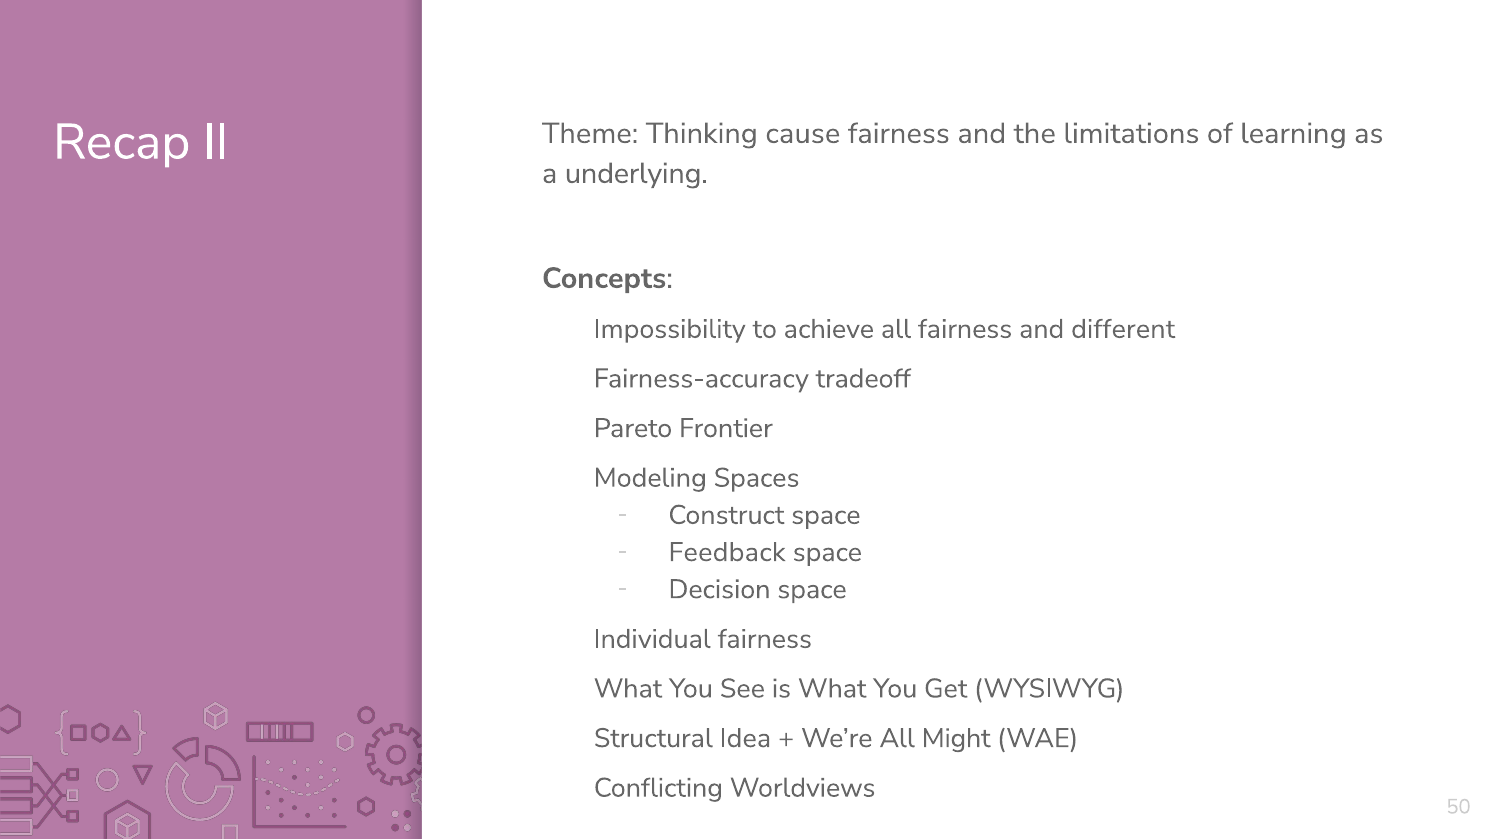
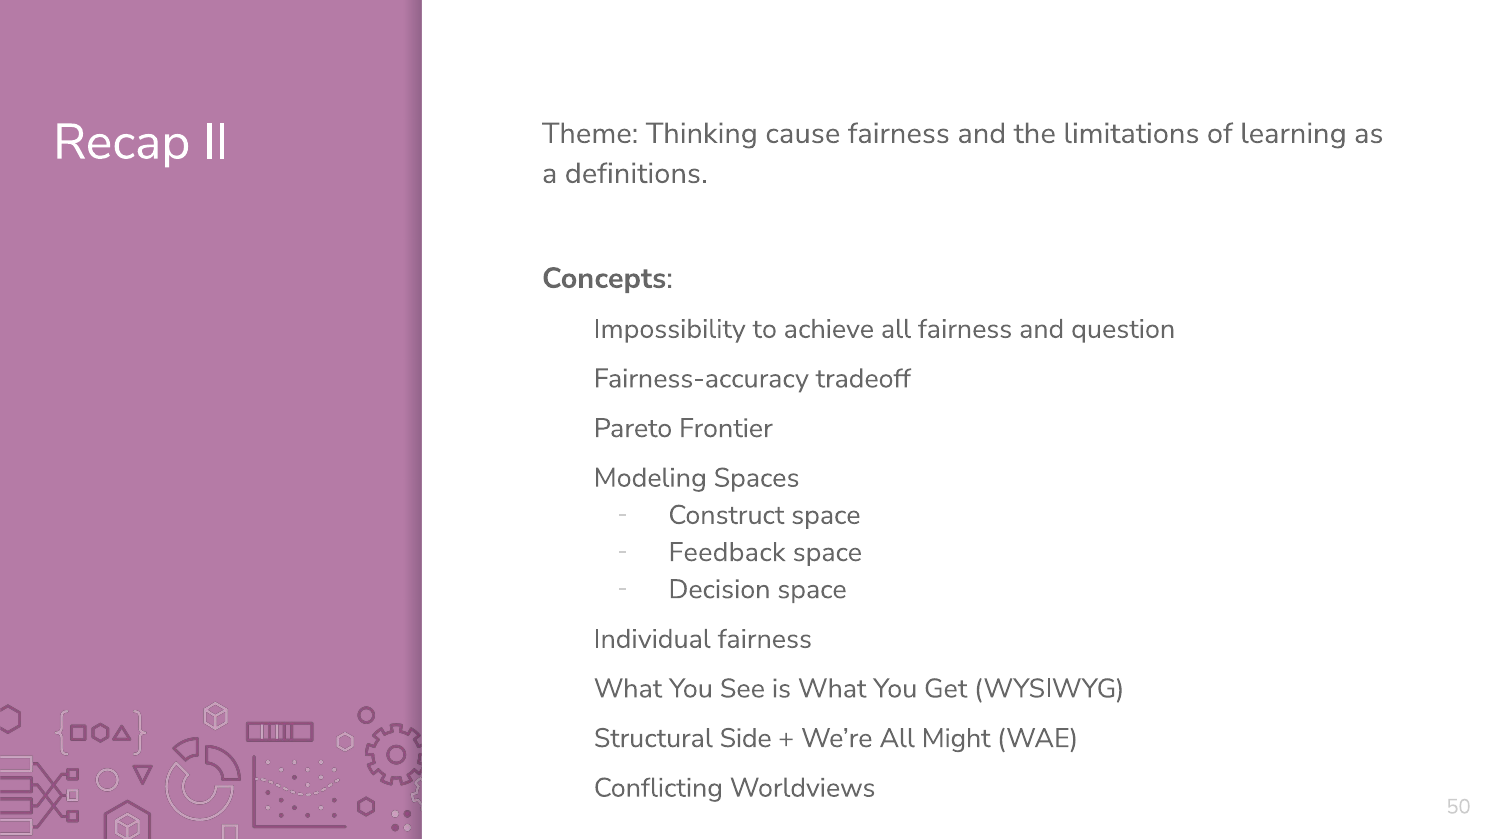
underlying: underlying -> definitions
different: different -> question
Idea: Idea -> Side
